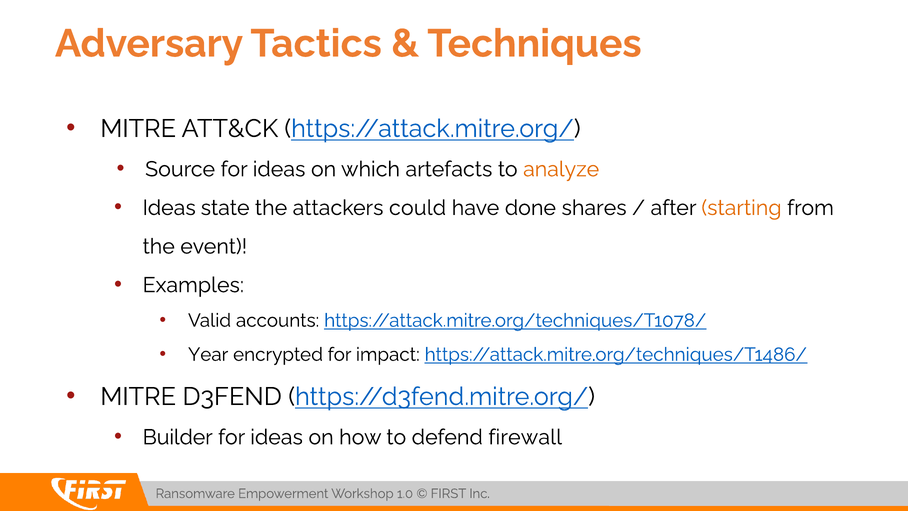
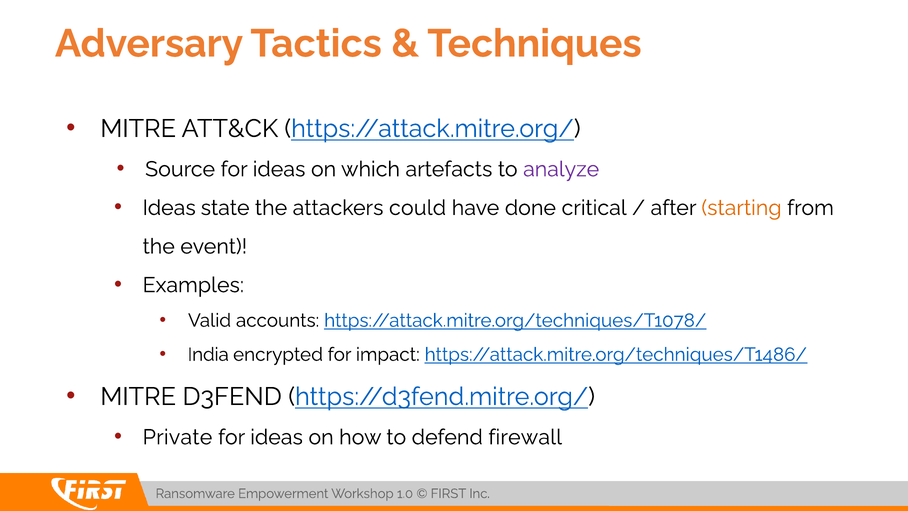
analyze colour: orange -> purple
shares: shares -> critical
Year: Year -> India
Builder: Builder -> Private
